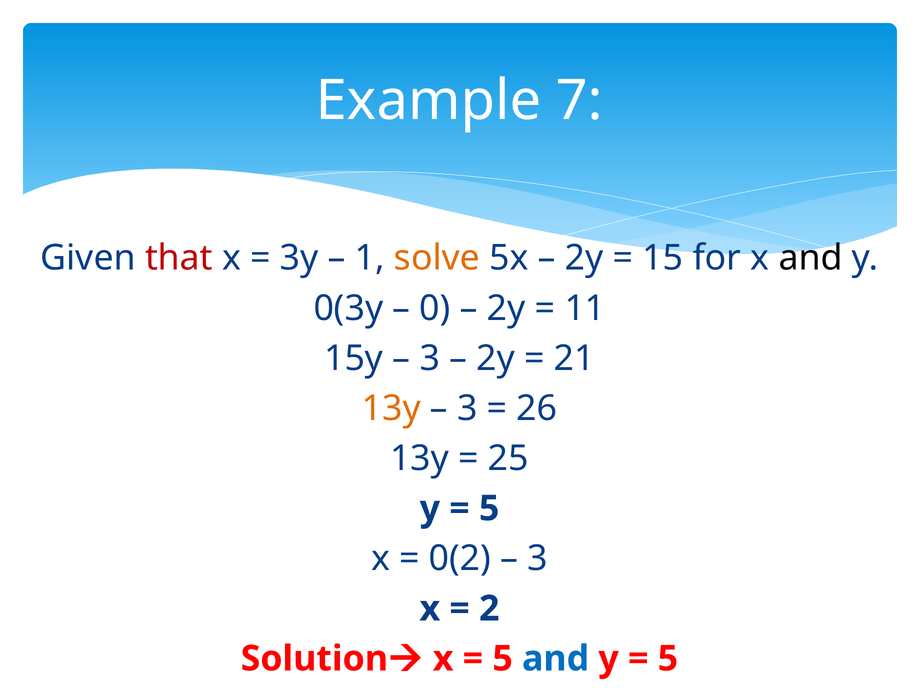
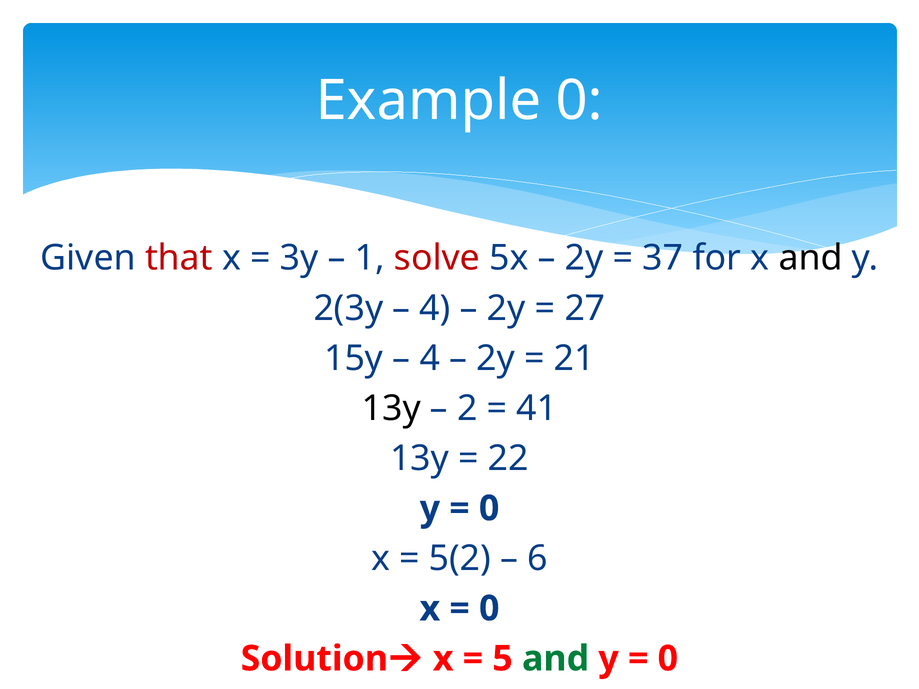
Example 7: 7 -> 0
solve colour: orange -> red
15: 15 -> 37
0(3y: 0(3y -> 2(3y
0 at (435, 308): 0 -> 4
11: 11 -> 27
3 at (430, 358): 3 -> 4
13y at (391, 409) colour: orange -> black
3 at (467, 409): 3 -> 2
26: 26 -> 41
25: 25 -> 22
5 at (489, 509): 5 -> 0
0(2: 0(2 -> 5(2
3 at (538, 559): 3 -> 6
2 at (489, 609): 2 -> 0
and at (556, 659) colour: blue -> green
5 at (668, 659): 5 -> 0
